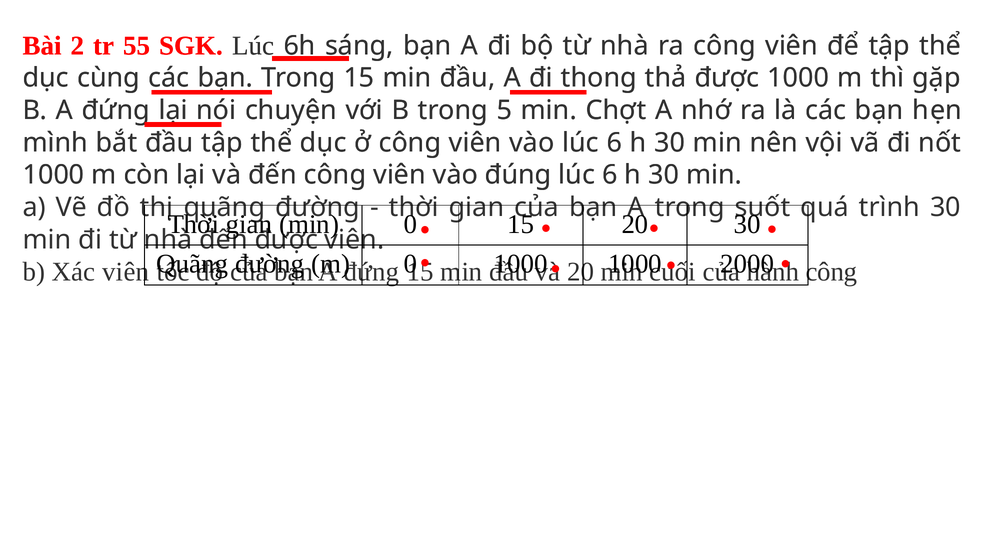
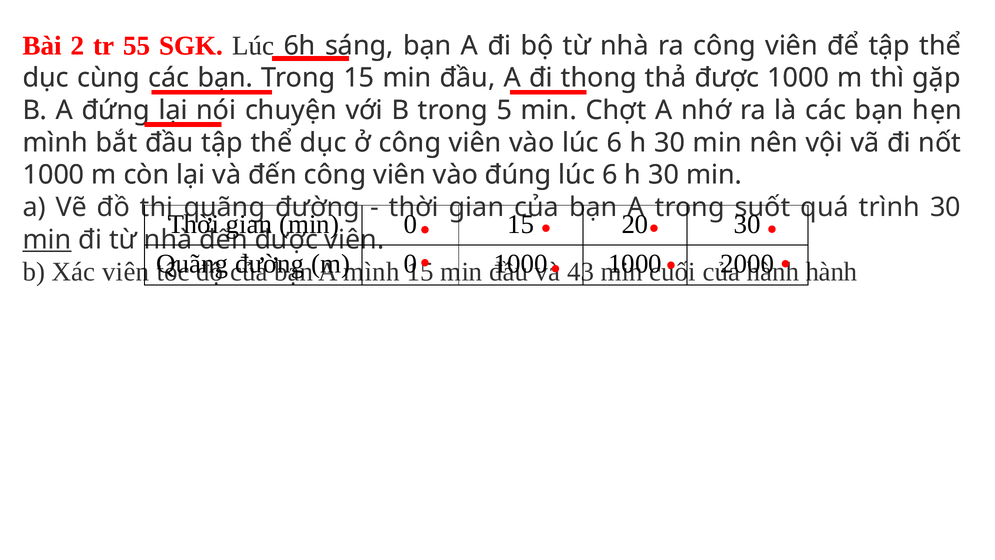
min at (47, 240) underline: none -> present
đứng at (371, 272): đứng -> mình
20 at (581, 272): 20 -> 43
công at (832, 272): công -> hành
